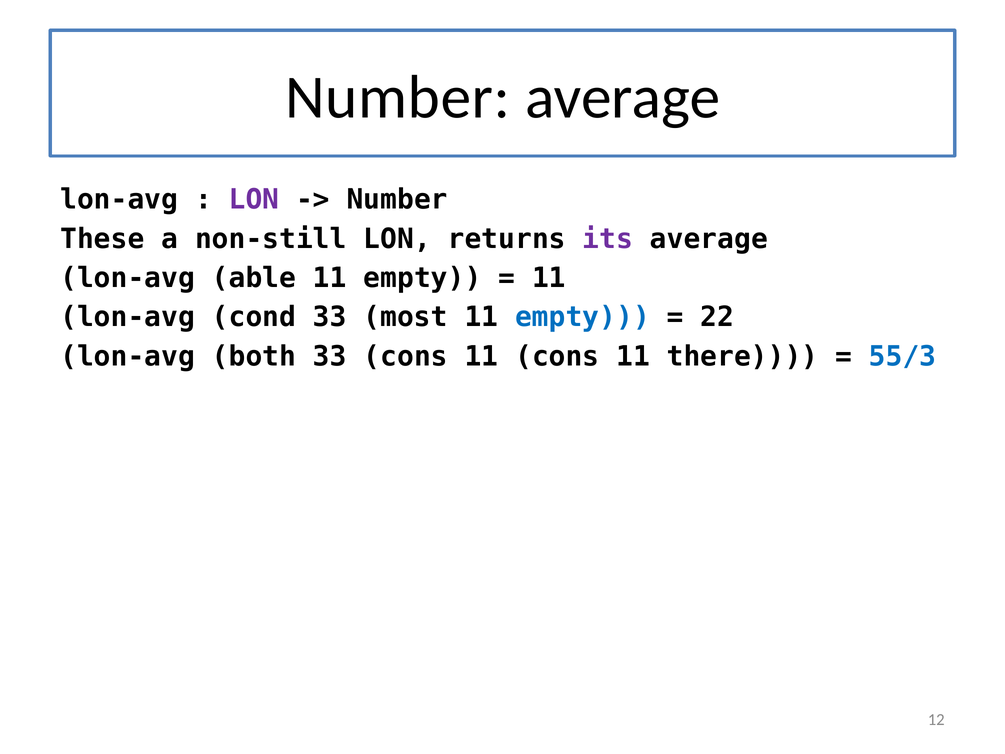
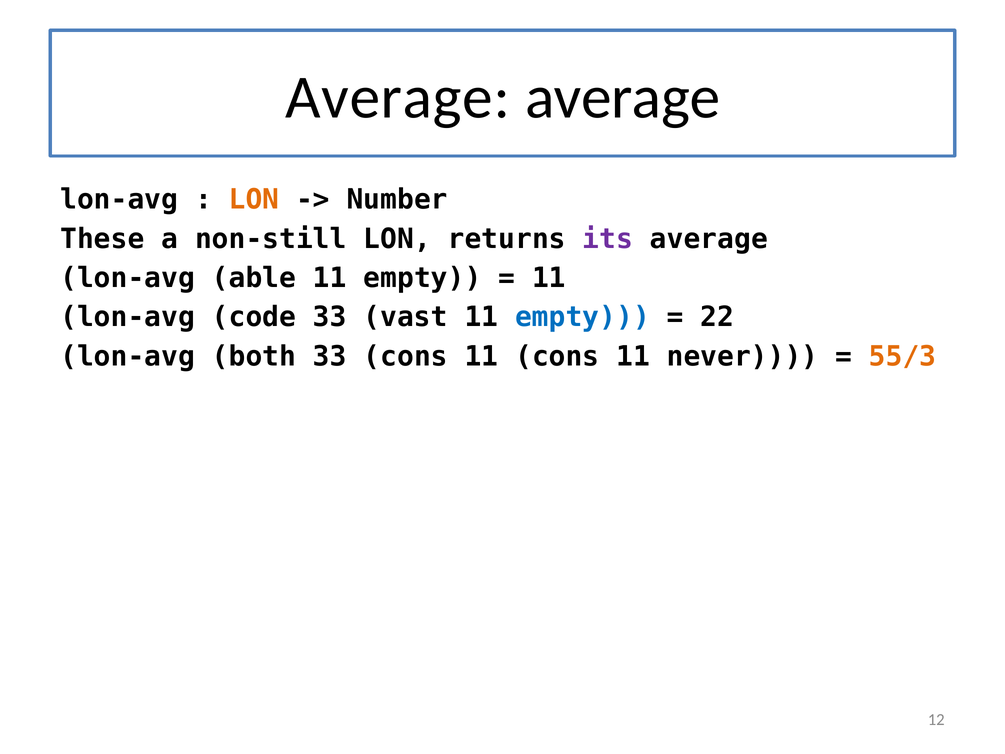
Number at (398, 97): Number -> Average
LON at (254, 200) colour: purple -> orange
cond: cond -> code
most: most -> vast
there: there -> never
55/3 colour: blue -> orange
